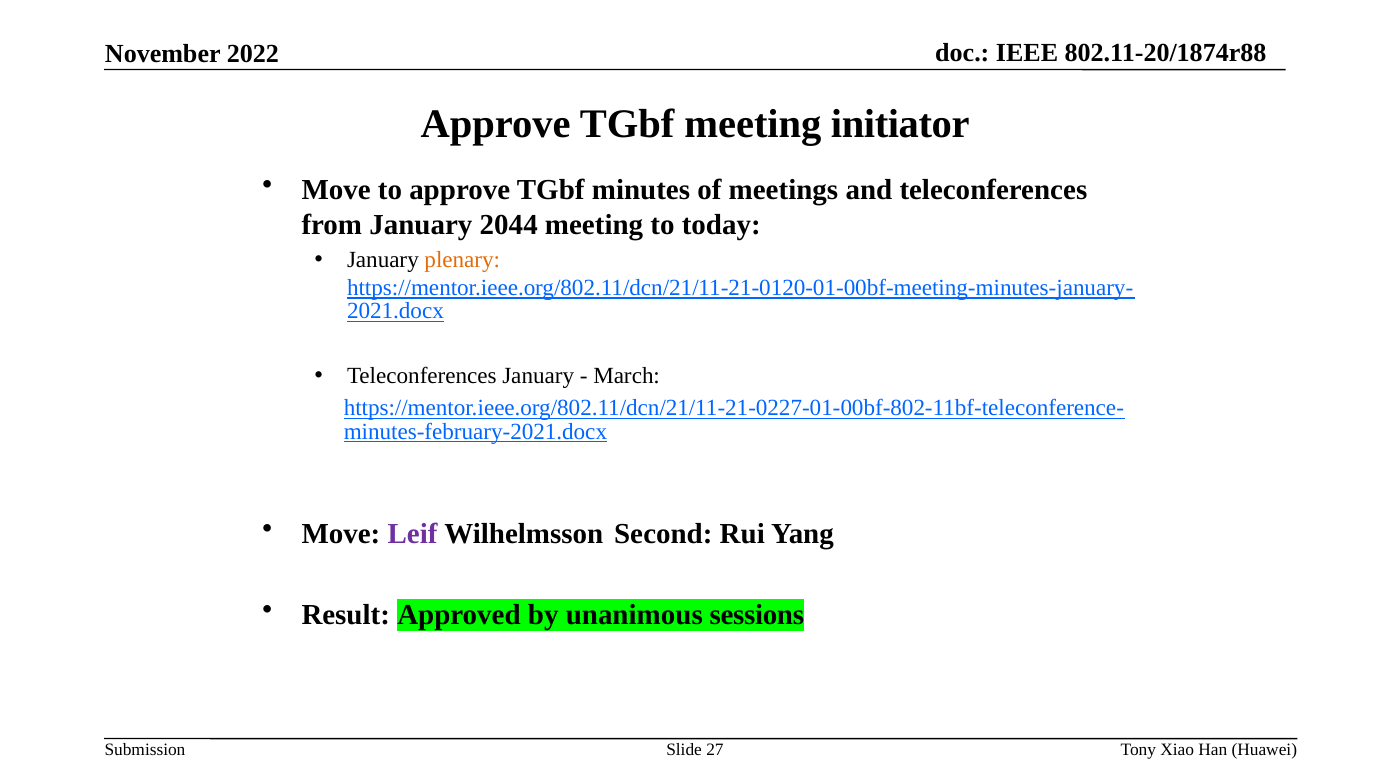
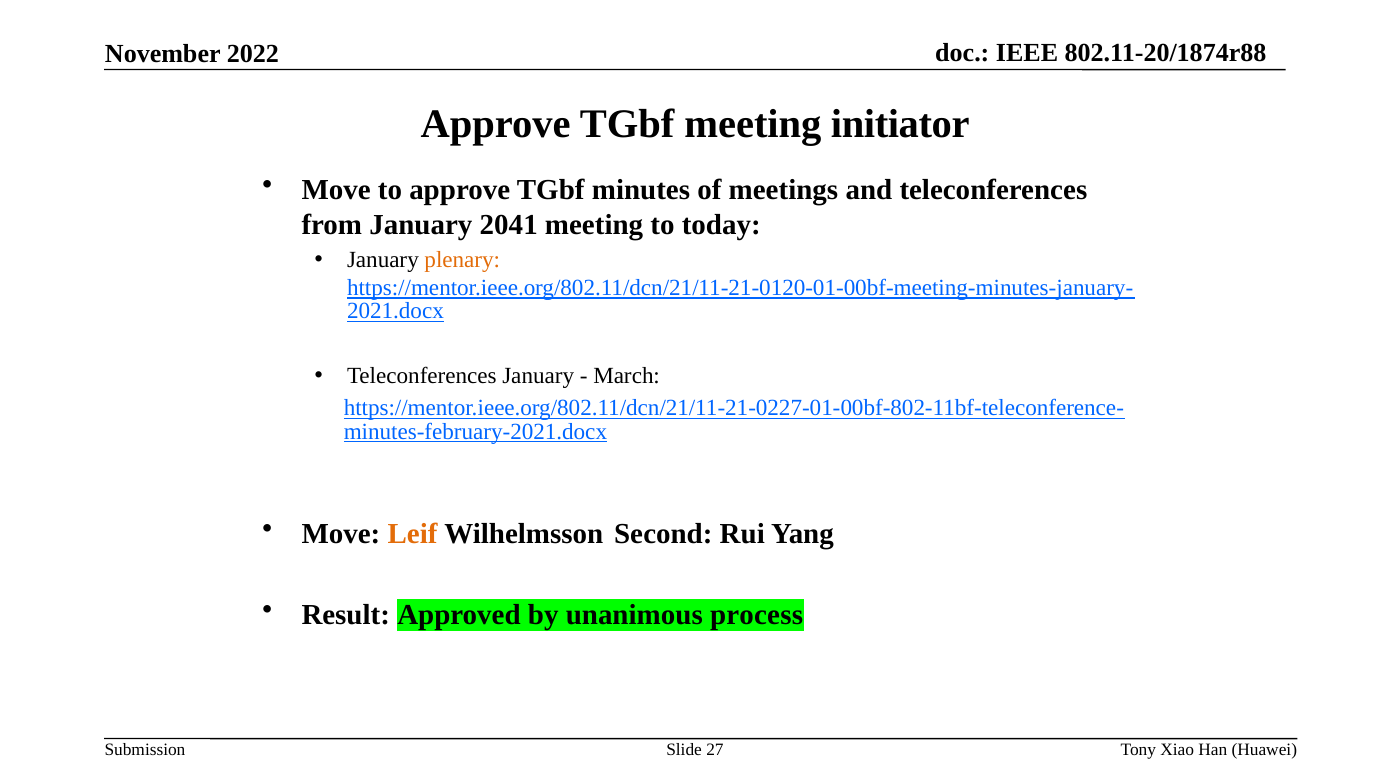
2044: 2044 -> 2041
Leif colour: purple -> orange
sessions: sessions -> process
